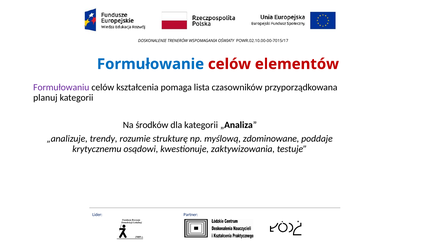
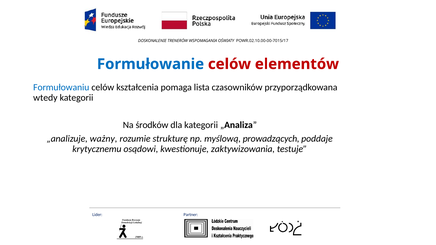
Formułowaniu colour: purple -> blue
planuj: planuj -> wtedy
trendy: trendy -> ważny
zdominowane: zdominowane -> prowadzących
